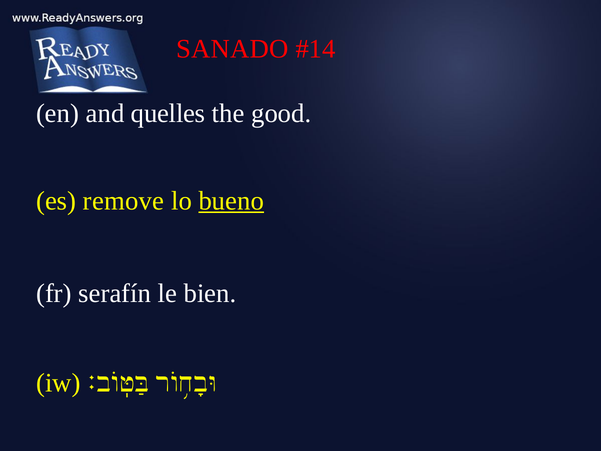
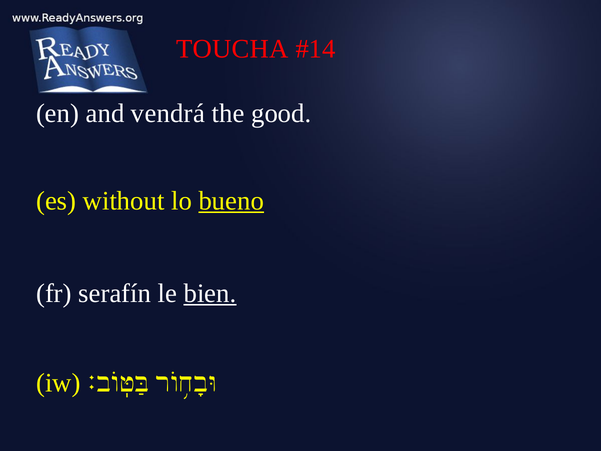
SANADO: SANADO -> TOUCHA
quelles: quelles -> vendrá
remove: remove -> without
bien underline: none -> present
